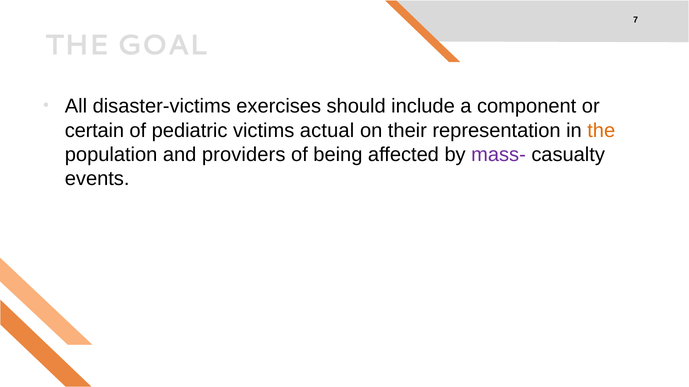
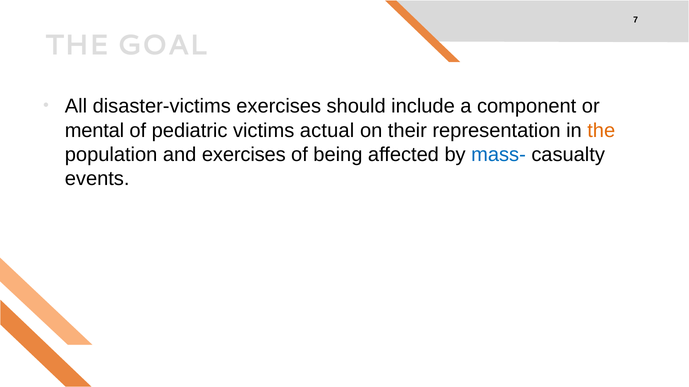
certain: certain -> mental
and providers: providers -> exercises
mass- colour: purple -> blue
